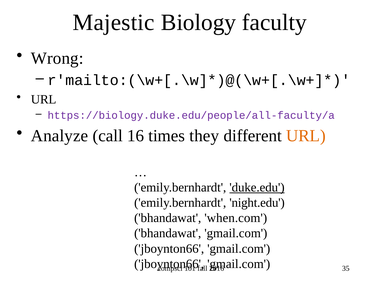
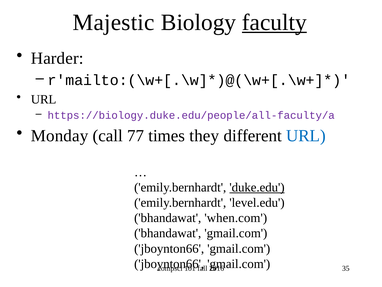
faculty underline: none -> present
Wrong: Wrong -> Harder
Analyze: Analyze -> Monday
16: 16 -> 77
URL at (306, 136) colour: orange -> blue
night.edu: night.edu -> level.edu
